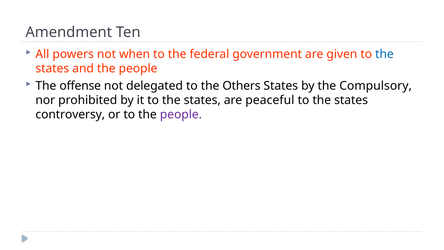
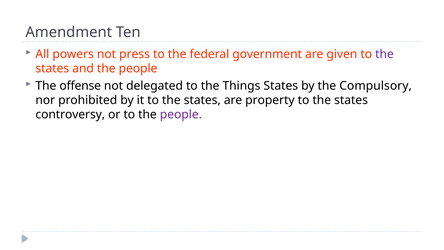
when: when -> press
the at (384, 54) colour: blue -> purple
Others: Others -> Things
peaceful: peaceful -> property
